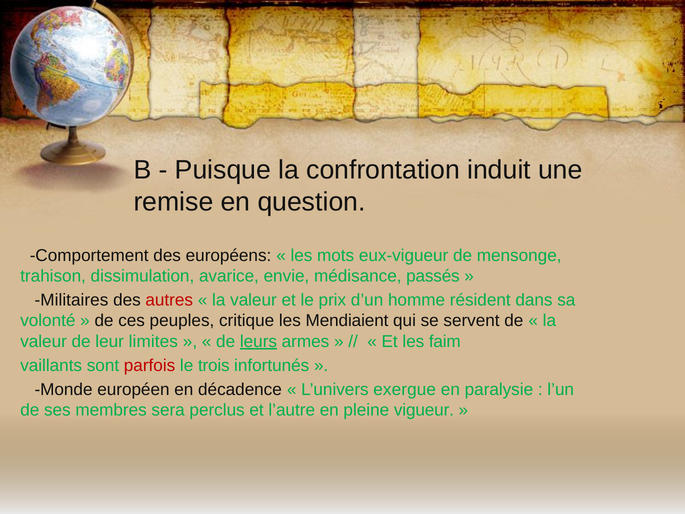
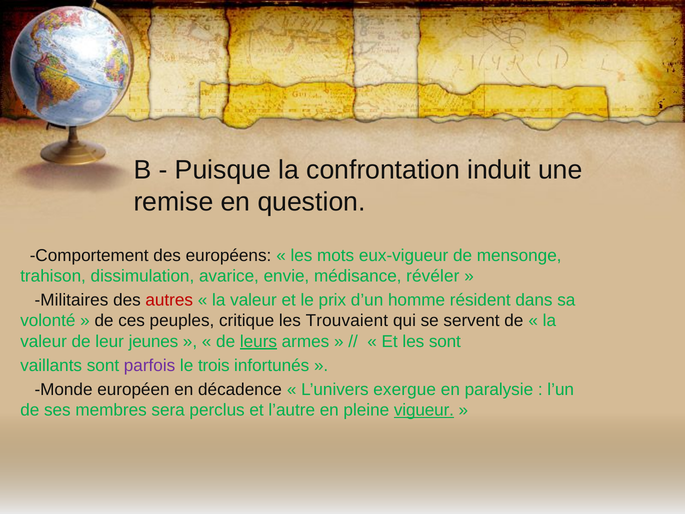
passés: passés -> révéler
Mendiaient: Mendiaient -> Trouvaient
limites: limites -> jeunes
les faim: faim -> sont
parfois colour: red -> purple
vigueur underline: none -> present
